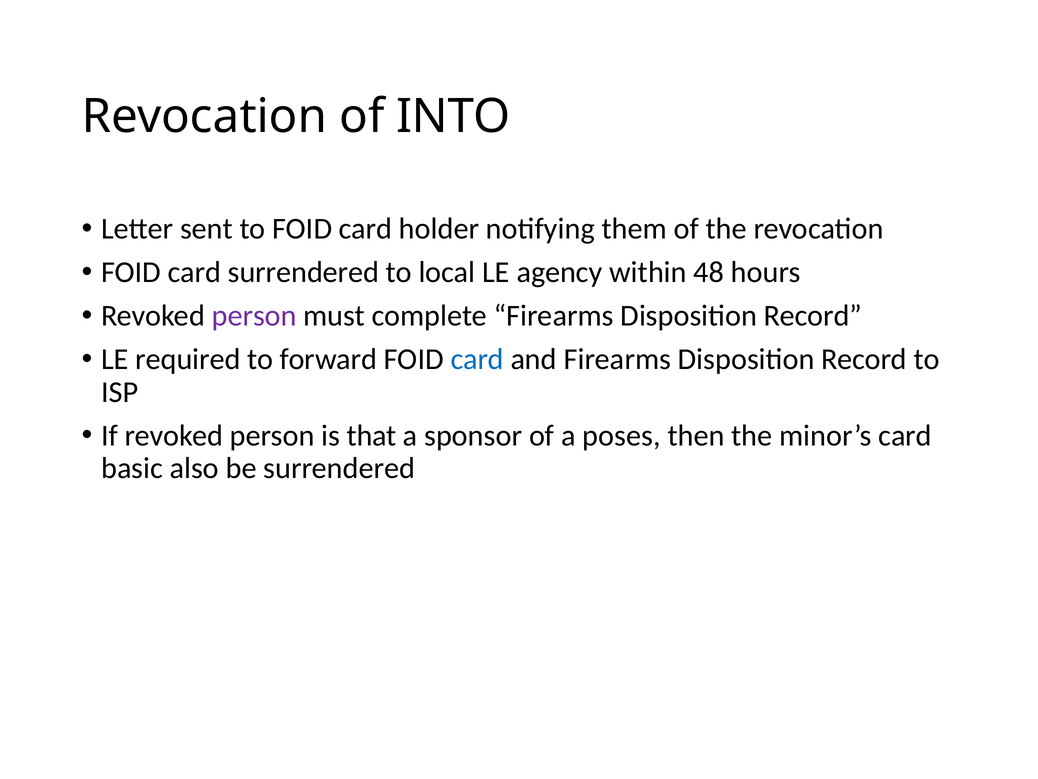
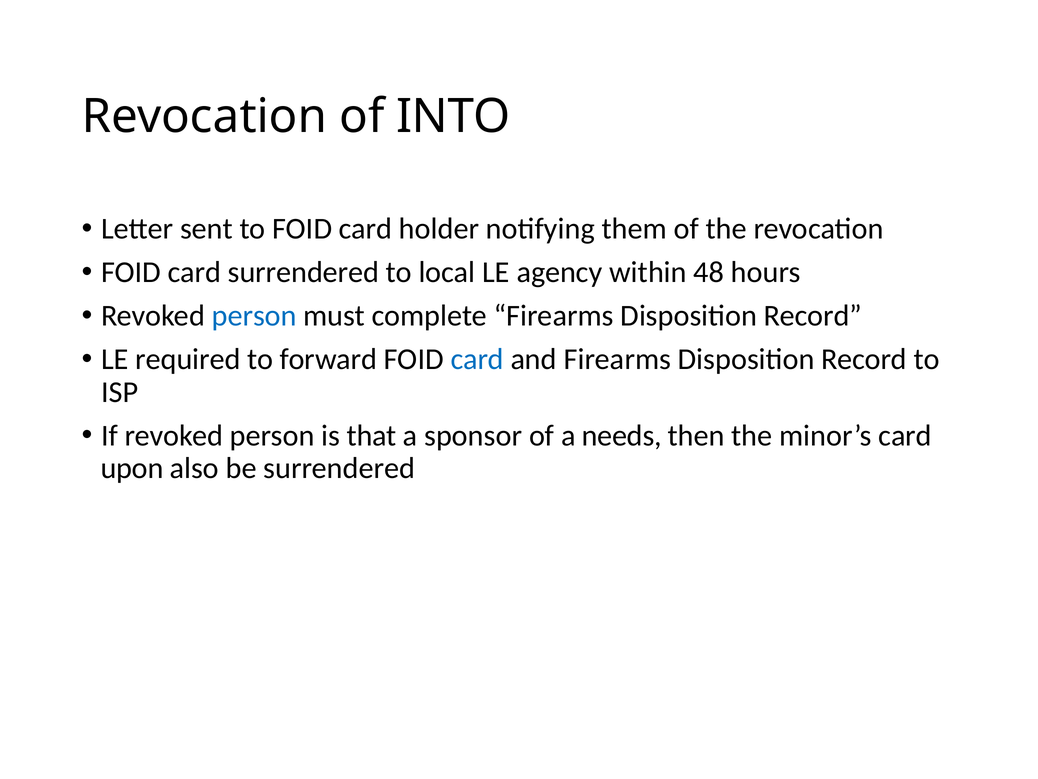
person at (254, 316) colour: purple -> blue
poses: poses -> needs
basic: basic -> upon
